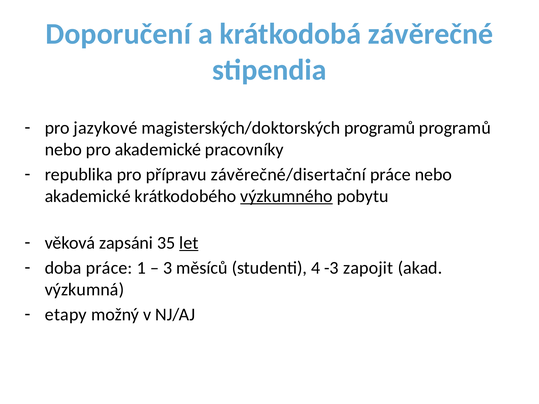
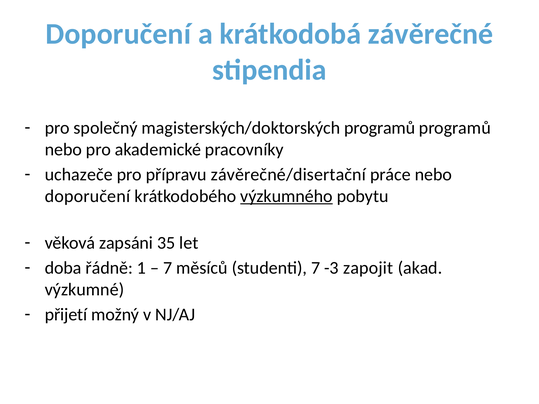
jazykové: jazykové -> společný
republika: republika -> uchazeče
akademické at (88, 196): akademické -> doporučení
let underline: present -> none
doba práce: práce -> řádně
3 at (168, 268): 3 -> 7
studenti 4: 4 -> 7
výzkumná: výzkumná -> výzkumné
etapy: etapy -> přijetí
